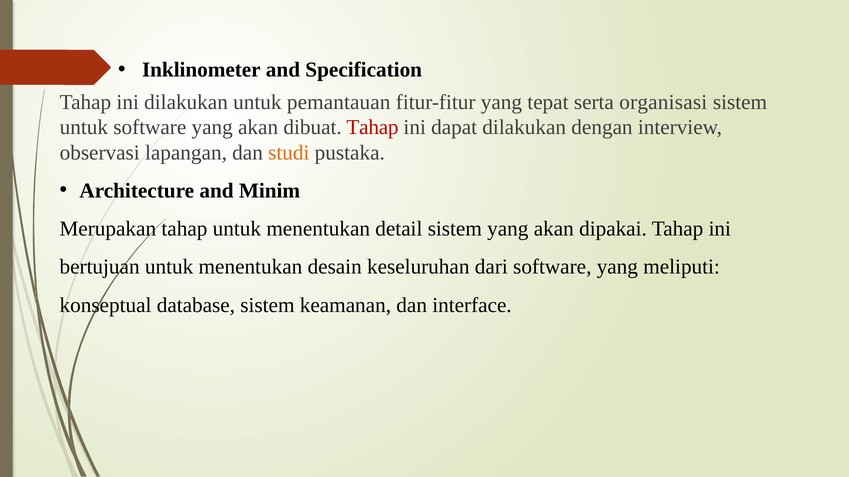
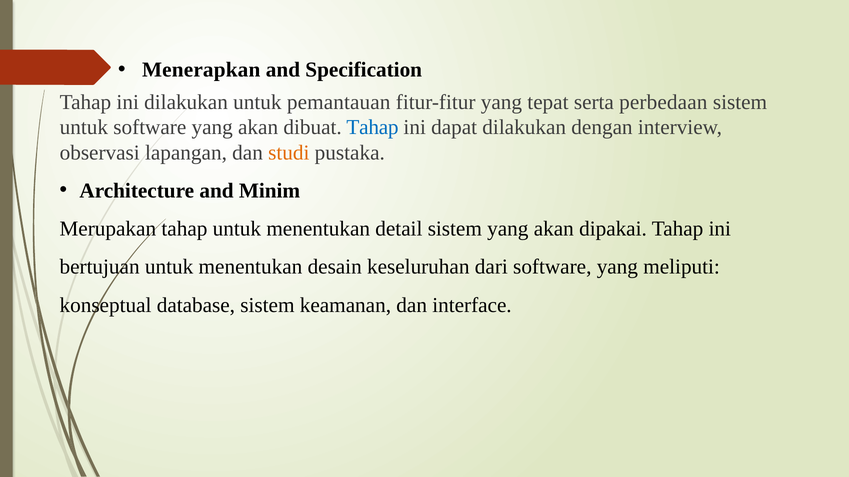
Inklinometer: Inklinometer -> Menerapkan
organisasi: organisasi -> perbedaan
Tahap at (373, 128) colour: red -> blue
